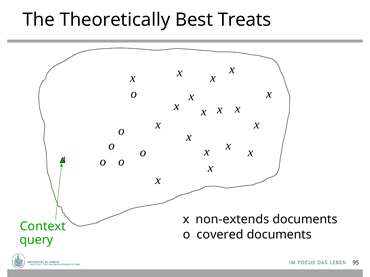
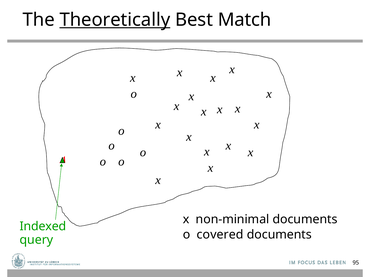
Theoretically underline: none -> present
Treats: Treats -> Match
non-extends: non-extends -> non-minimal
Context: Context -> Indexed
